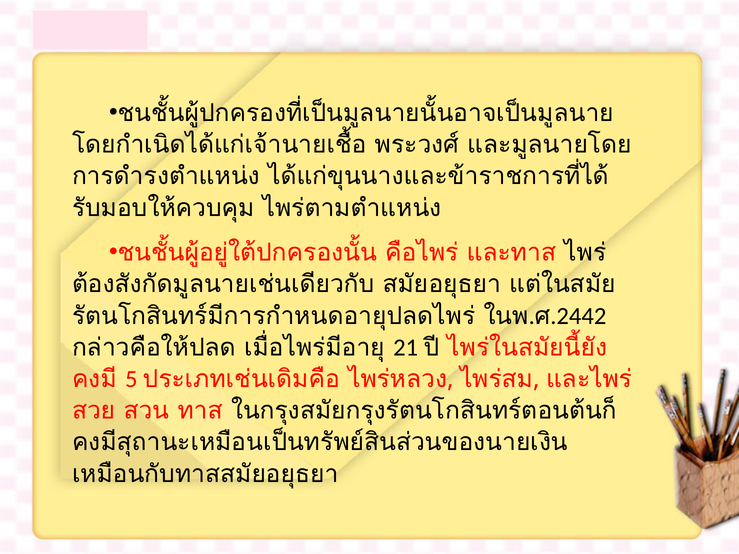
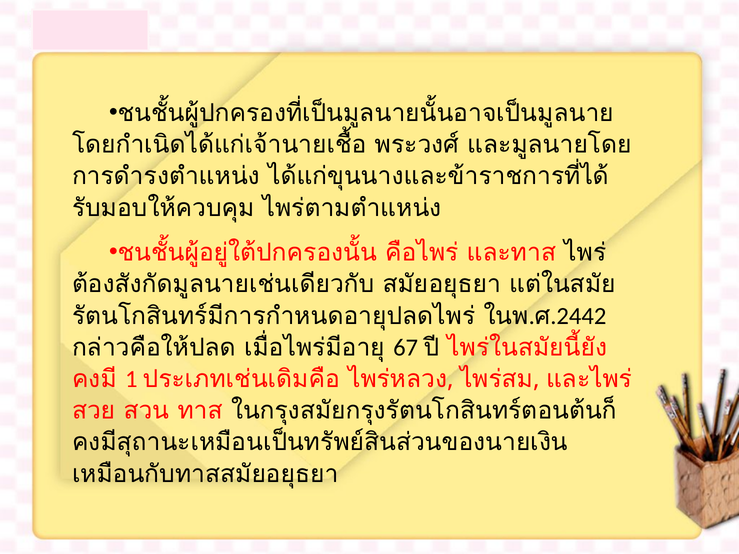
21: 21 -> 67
5: 5 -> 1
